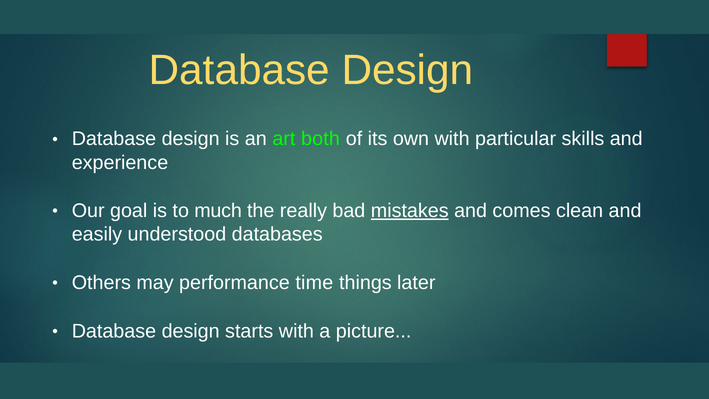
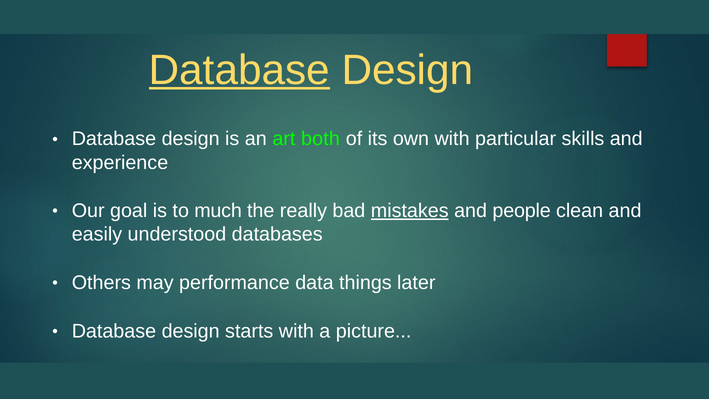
Database at (239, 70) underline: none -> present
comes: comes -> people
time: time -> data
